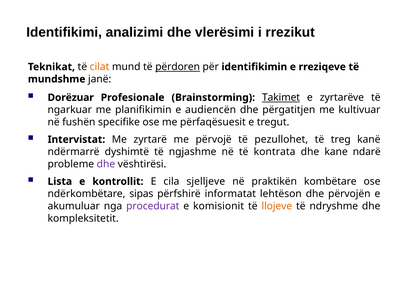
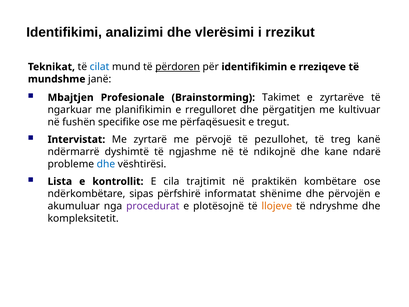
cilat colour: orange -> blue
Dorëzuar: Dorëzuar -> Mbajtjen
Takimet underline: present -> none
audiencën: audiencën -> rregulloret
kontrata: kontrata -> ndikojnë
dhe at (106, 164) colour: purple -> blue
sjelljeve: sjelljeve -> trajtimit
lehtëson: lehtëson -> shënime
komisionit: komisionit -> plotësojnë
